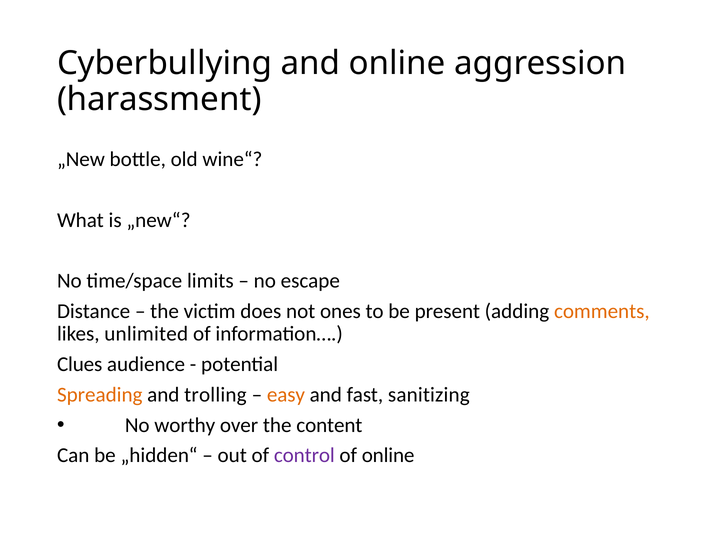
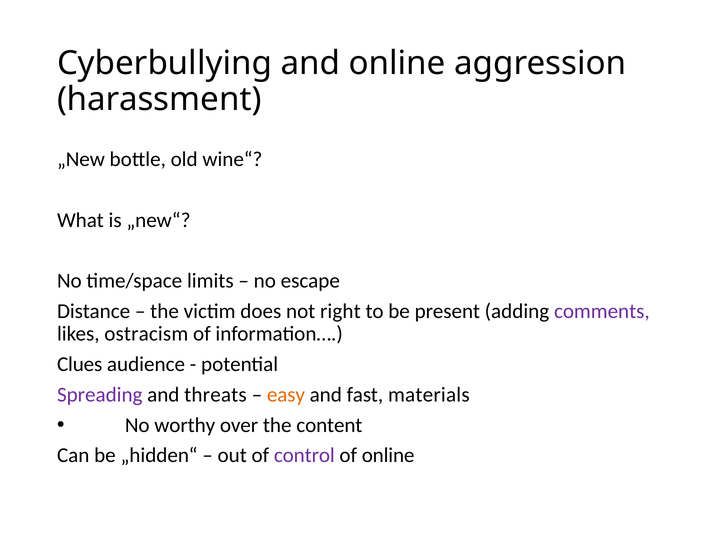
ones: ones -> right
comments colour: orange -> purple
unlimited: unlimited -> ostracism
Spreading colour: orange -> purple
trolling: trolling -> threats
sanitizing: sanitizing -> materials
